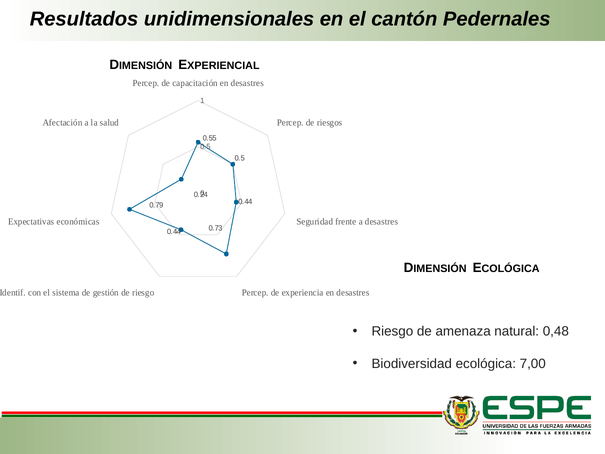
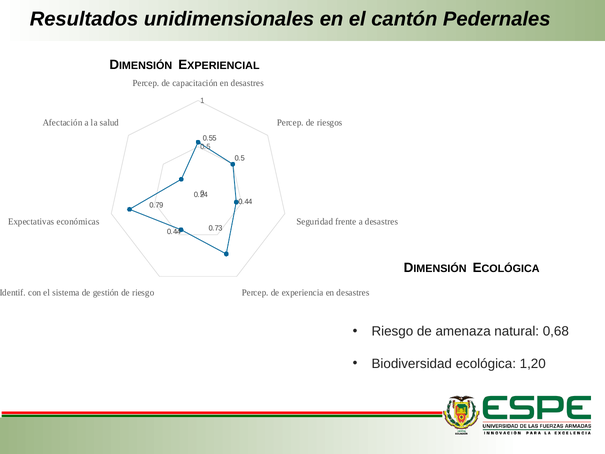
0,48: 0,48 -> 0,68
7,00: 7,00 -> 1,20
